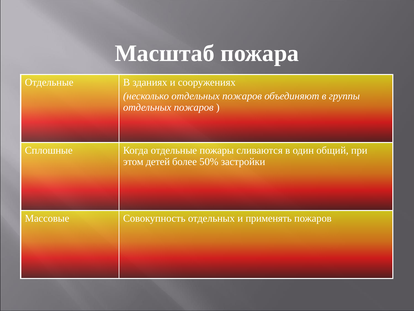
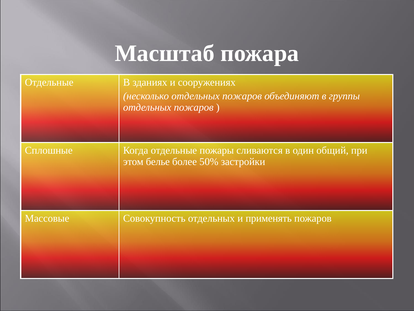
детей: детей -> белье
